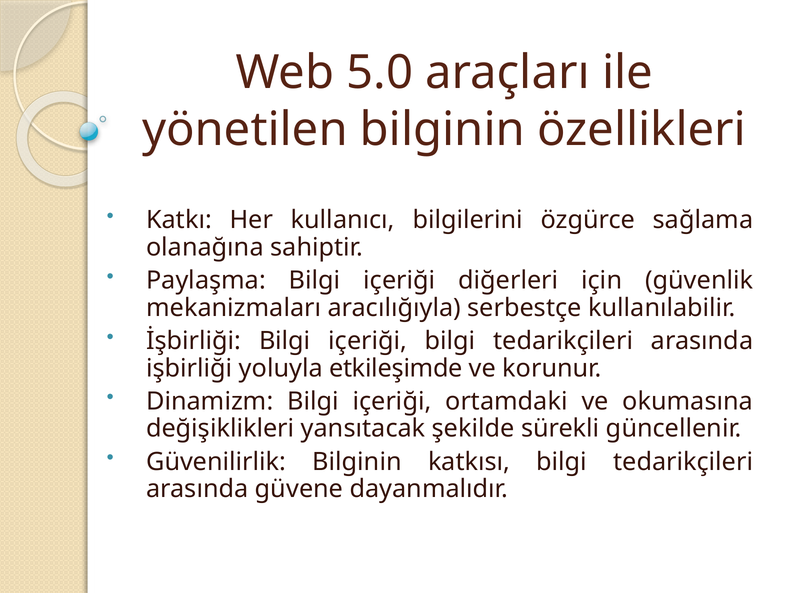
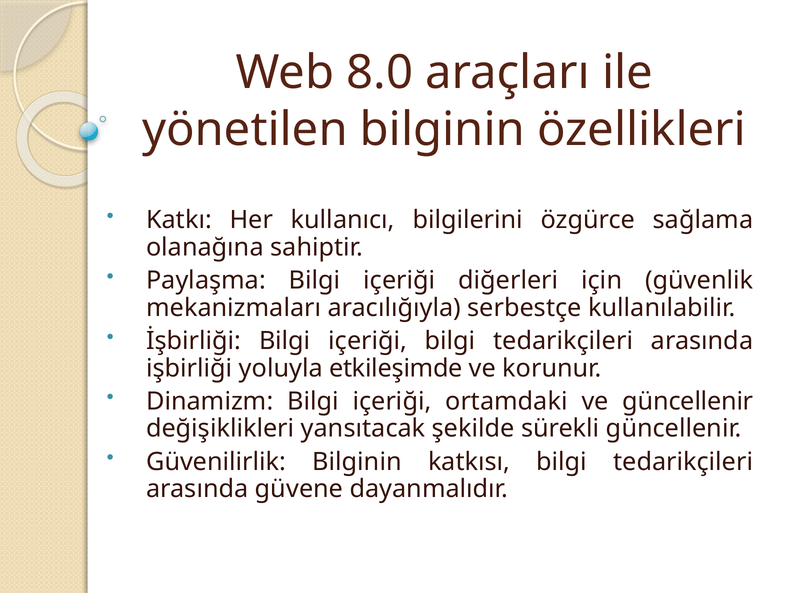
5.0: 5.0 -> 8.0
ve okumasına: okumasına -> güncellenir
